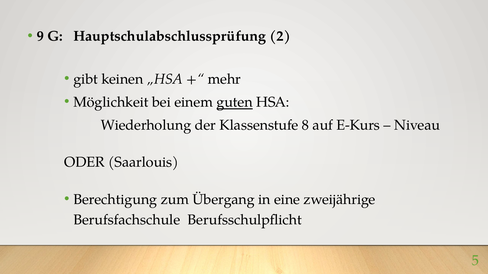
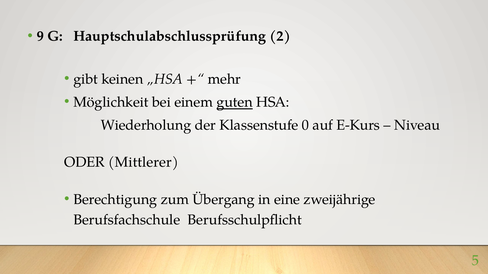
8: 8 -> 0
Saarlouis: Saarlouis -> Mittlerer
